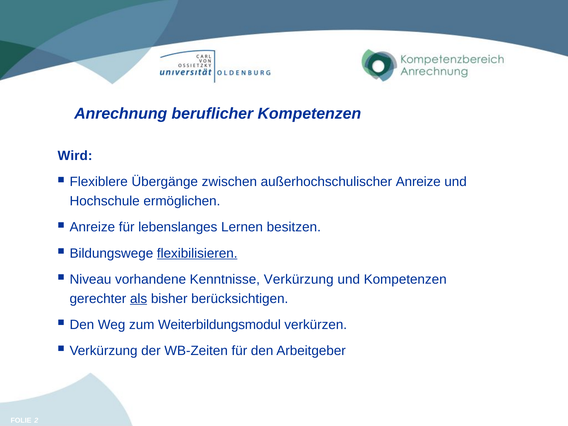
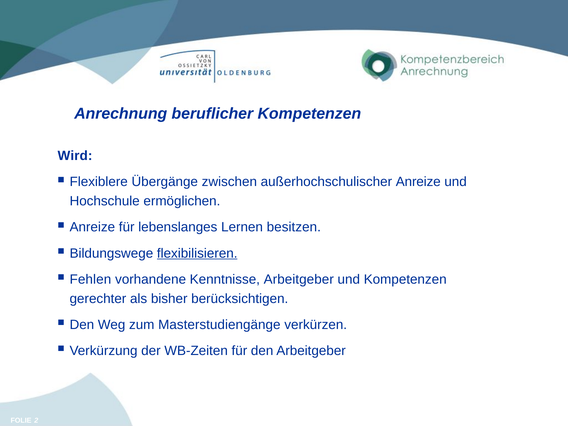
Niveau: Niveau -> Fehlen
Kenntnisse Verkürzung: Verkürzung -> Arbeitgeber
als underline: present -> none
Weiterbildungsmodul: Weiterbildungsmodul -> Masterstudiengänge
